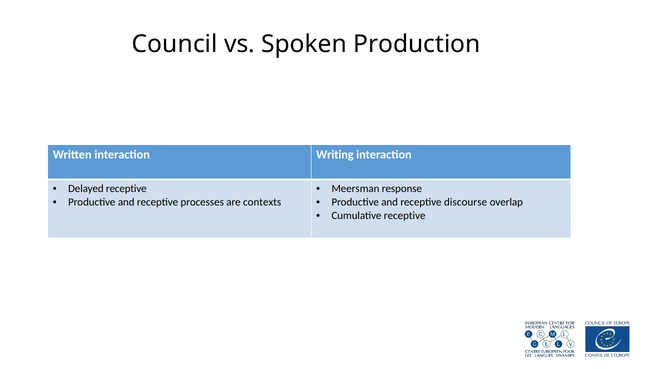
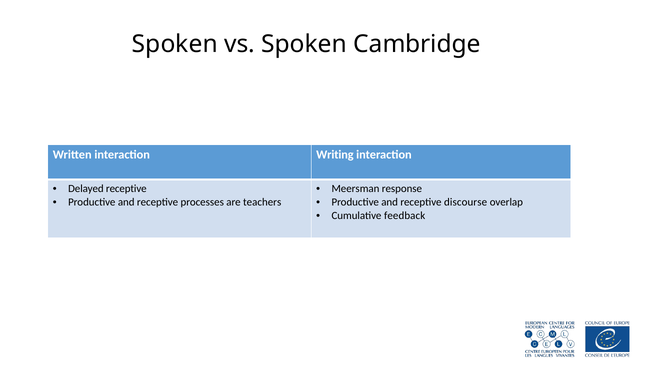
Council at (175, 44): Council -> Spoken
Production: Production -> Cambridge
contexts: contexts -> teachers
Cumulative receptive: receptive -> feedback
